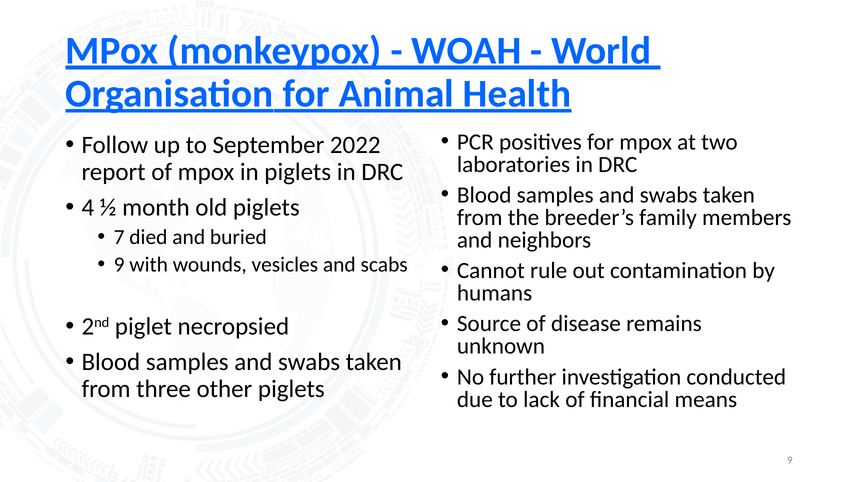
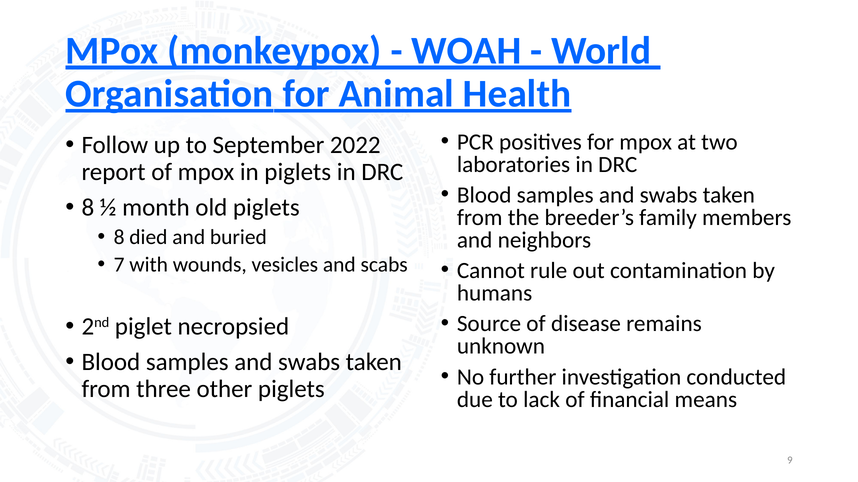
4 at (88, 208): 4 -> 8
7 at (119, 237): 7 -> 8
9 at (119, 265): 9 -> 7
